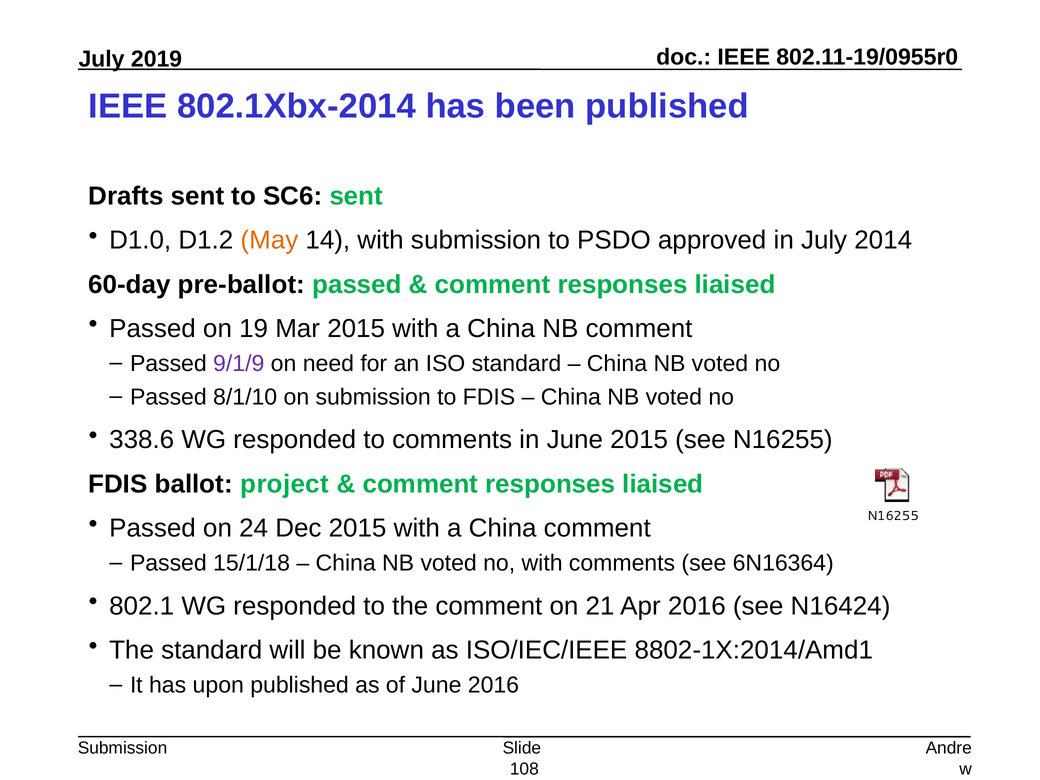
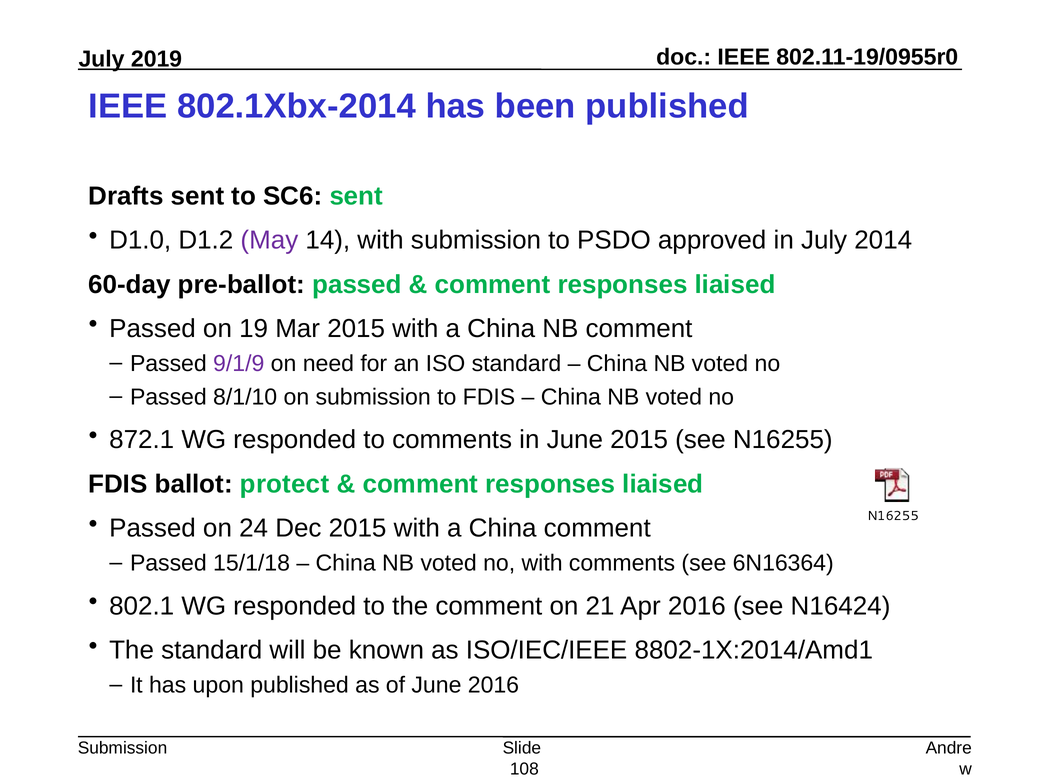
May colour: orange -> purple
338.6: 338.6 -> 872.1
project: project -> protect
